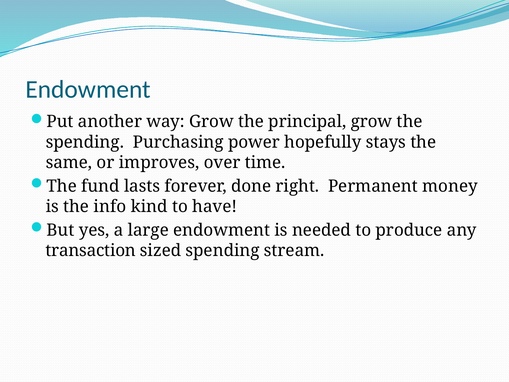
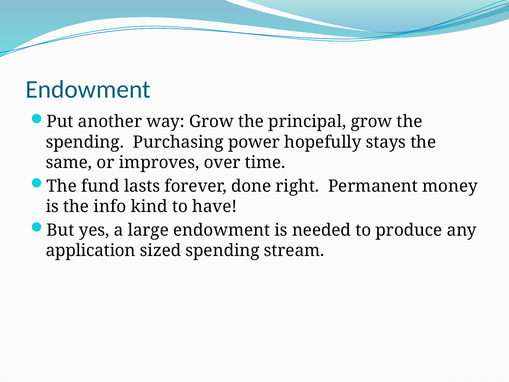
transaction: transaction -> application
